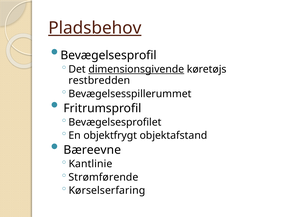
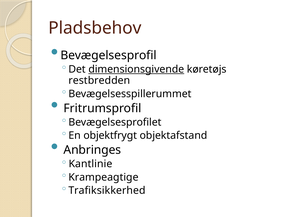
Pladsbehov underline: present -> none
Bæreevne: Bæreevne -> Anbringes
Strømførende: Strømførende -> Krampeagtige
Kørselserfaring: Kørselserfaring -> Trafiksikkerhed
